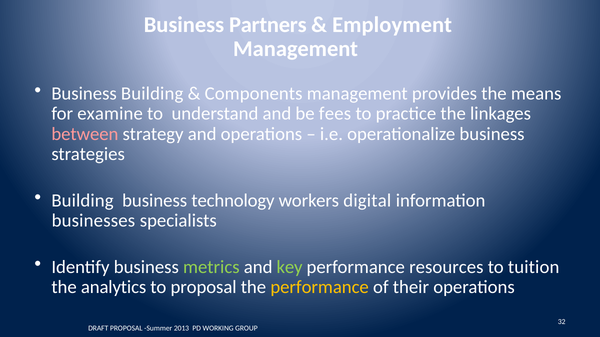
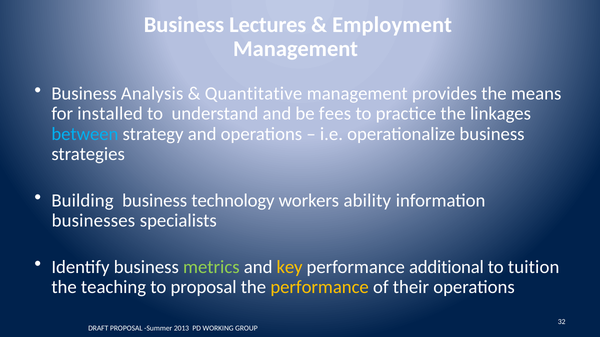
Partners: Partners -> Lectures
Business Building: Building -> Analysis
Components: Components -> Quantitative
examine: examine -> installed
between colour: pink -> light blue
digital: digital -> ability
key colour: light green -> yellow
resources: resources -> additional
analytics: analytics -> teaching
